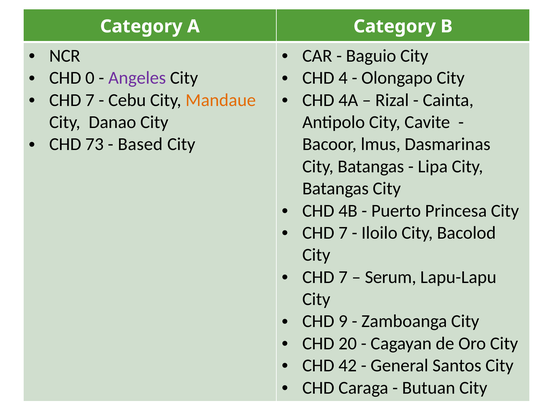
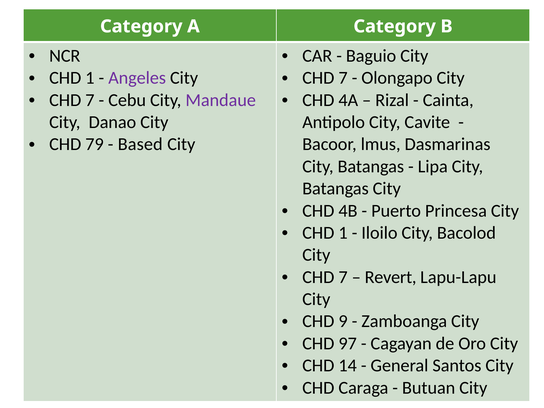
0 at (90, 78): 0 -> 1
4 at (343, 78): 4 -> 7
Mandaue colour: orange -> purple
73: 73 -> 79
7 at (343, 233): 7 -> 1
Serum: Serum -> Revert
20: 20 -> 97
42: 42 -> 14
